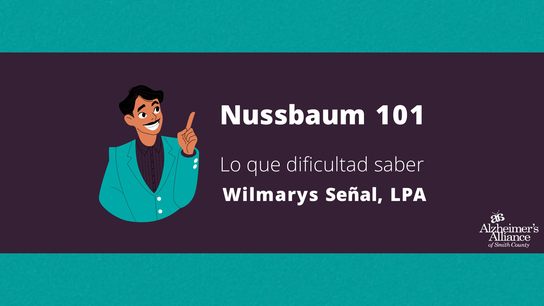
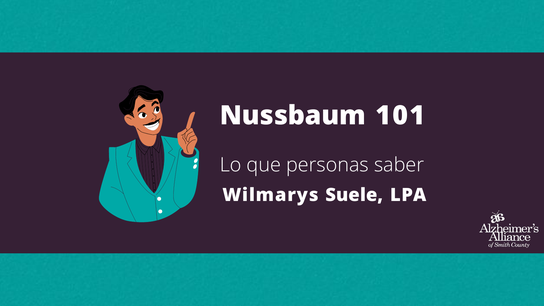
dificultad: dificultad -> personas
Señal: Señal -> Suele
